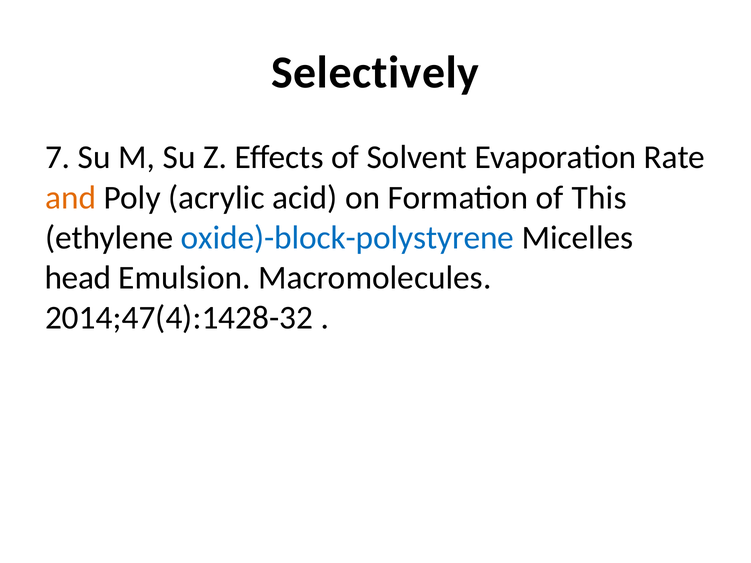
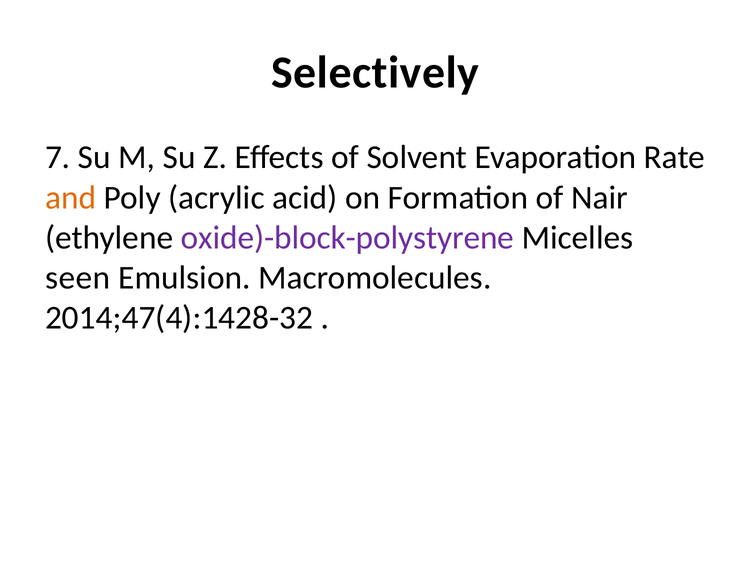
This: This -> Nair
oxide)-block-polystyrene colour: blue -> purple
head: head -> seen
